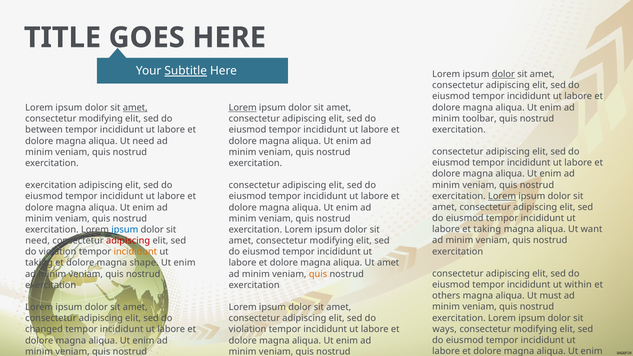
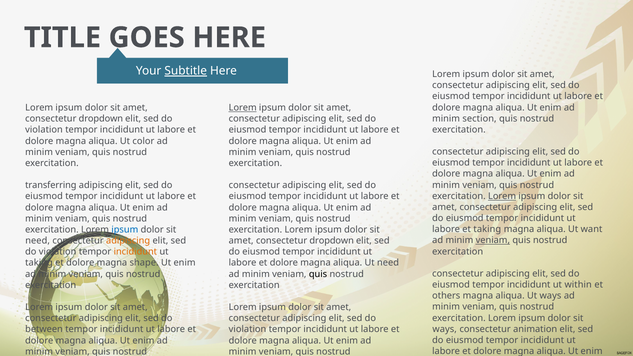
dolor at (503, 74) underline: present -> none
amet at (135, 108) underline: present -> none
toolbar: toolbar -> section
modifying at (101, 119): modifying -> dropdown
between at (44, 130): between -> violation
Ut need: need -> color
exercitation at (51, 185): exercitation -> transferring
veniam at (493, 240) underline: none -> present
adipiscing at (128, 241) colour: red -> orange
modifying at (332, 241): modifying -> dropdown
Ut amet: amet -> need
quis at (318, 274) colour: orange -> black
Ut must: must -> ways
modifying at (535, 329): modifying -> animation
changed: changed -> between
